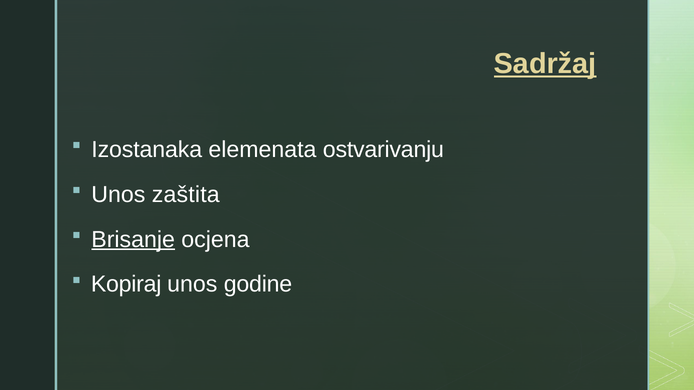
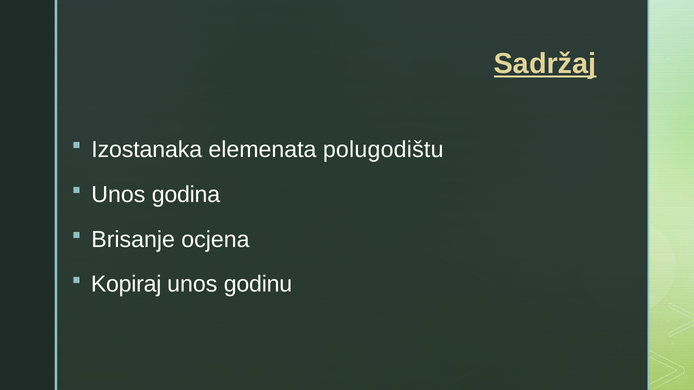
ostvarivanju: ostvarivanju -> polugodištu
zaštita: zaštita -> godina
Brisanje underline: present -> none
godine: godine -> godinu
